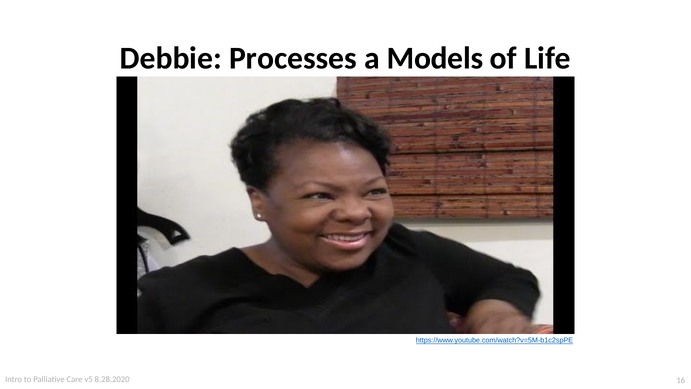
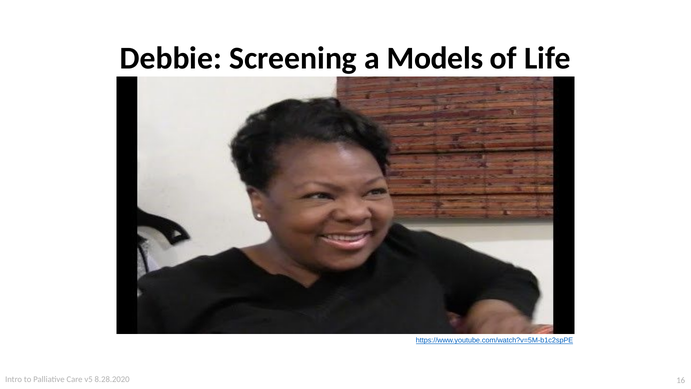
Processes: Processes -> Screening
